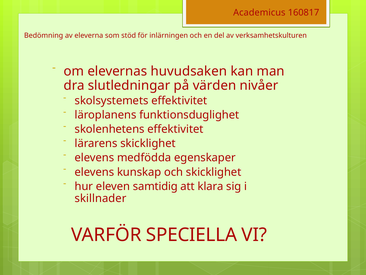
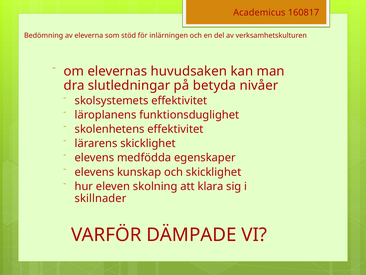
värden: värden -> betyda
samtidig: samtidig -> skolning
SPECIELLA: SPECIELLA -> DÄMPADE
